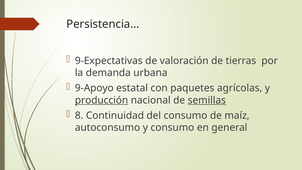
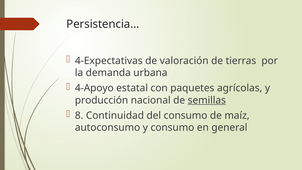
9-Expectativas: 9-Expectativas -> 4-Expectativas
9-Apoyo: 9-Apoyo -> 4-Apoyo
producción underline: present -> none
